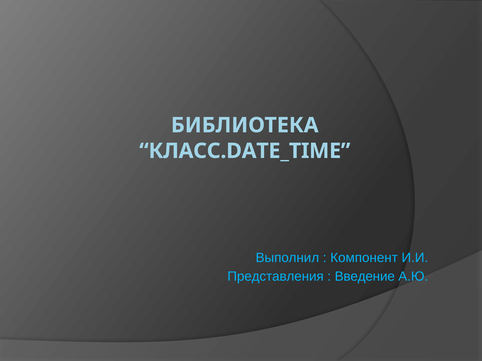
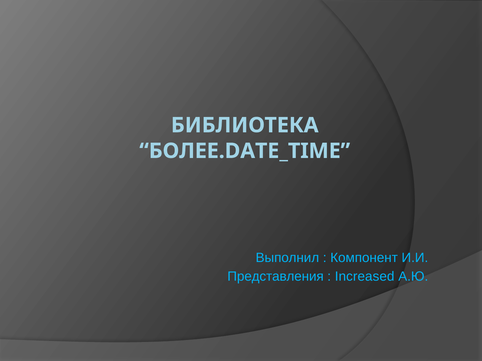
КЛАСС.DATE_TIME: КЛАСС.DATE_TIME -> БОЛЕЕ.DATE_TIME
Введение: Введение -> Increased
